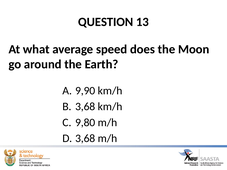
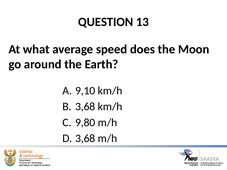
9,90: 9,90 -> 9,10
